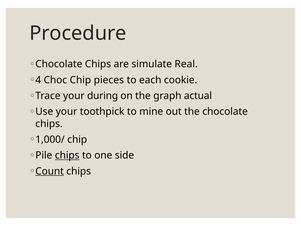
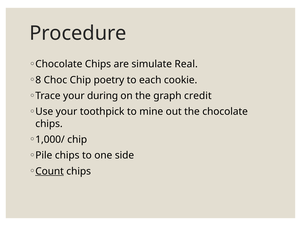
4: 4 -> 8
pieces: pieces -> poetry
actual: actual -> credit
chips at (67, 155) underline: present -> none
